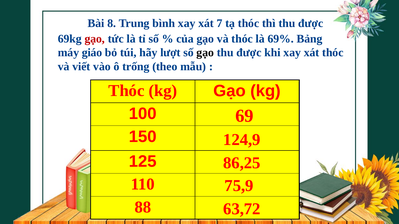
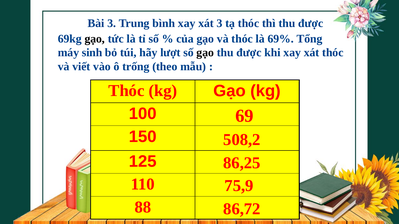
Bài 8: 8 -> 3
xát 7: 7 -> 3
gạo at (95, 39) colour: red -> black
Bảng: Bảng -> Tổng
giáo: giáo -> sinh
124,9: 124,9 -> 508,2
63,72: 63,72 -> 86,72
